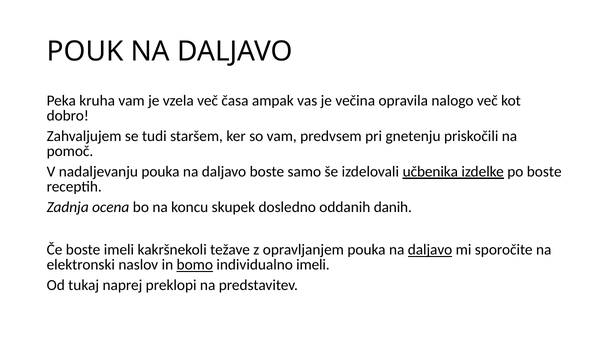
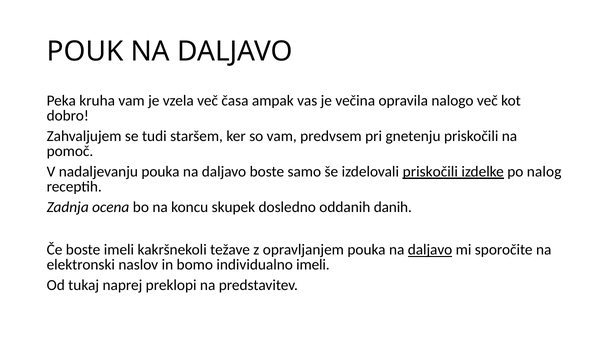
izdelovali učbenika: učbenika -> priskočili
po boste: boste -> nalog
bomo underline: present -> none
